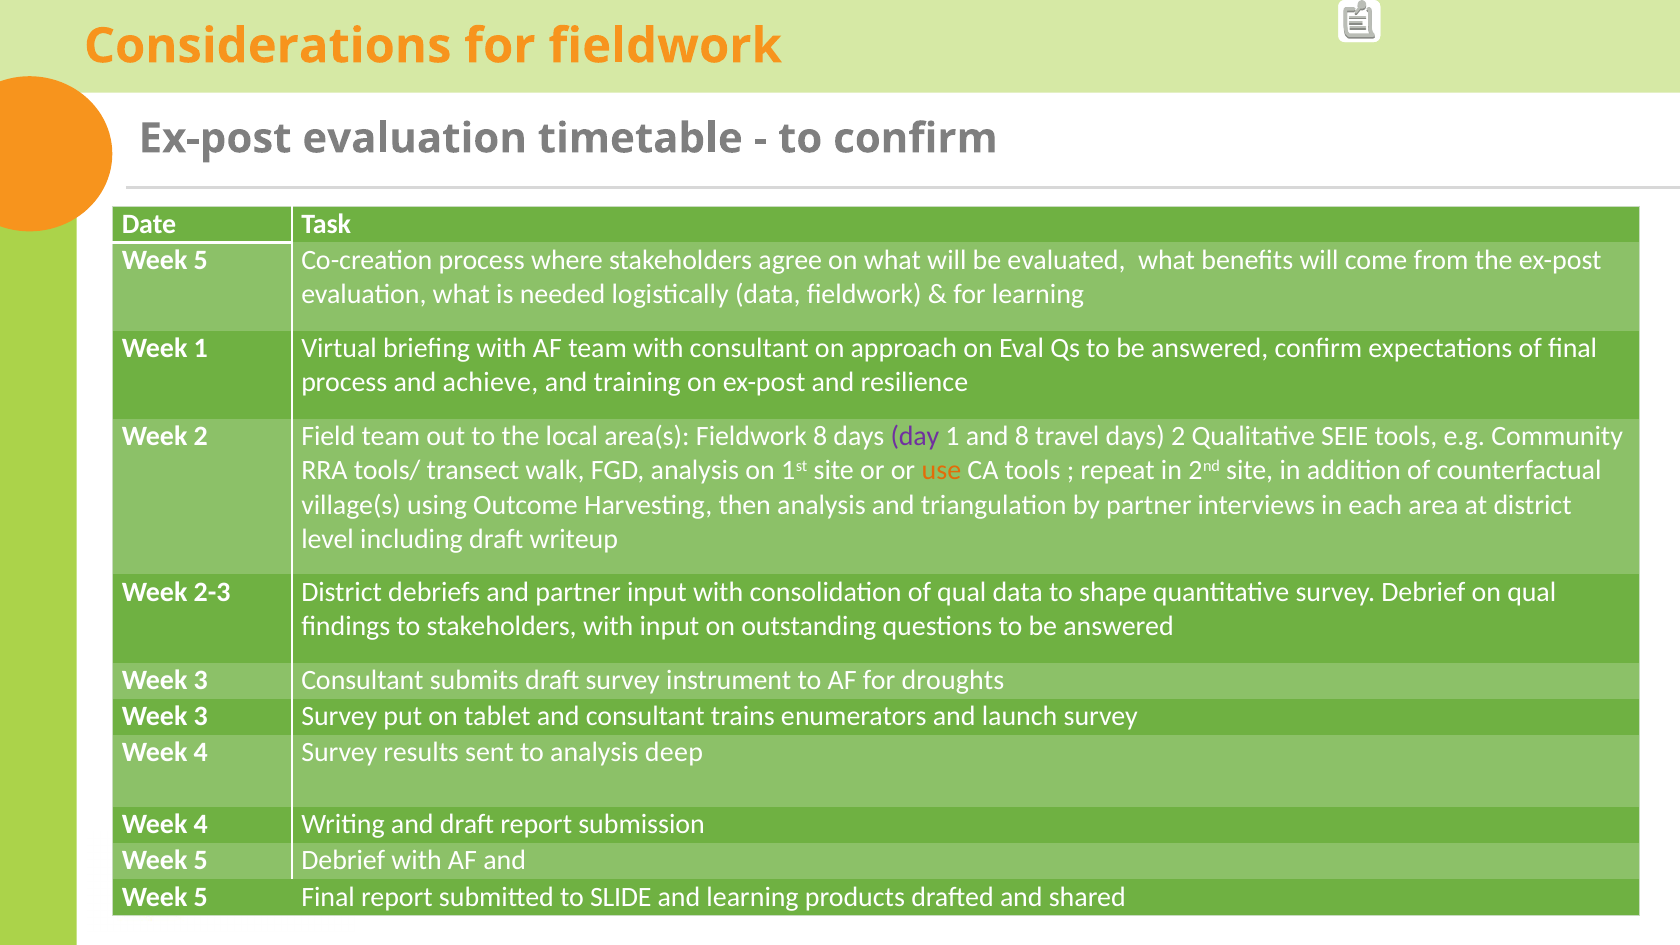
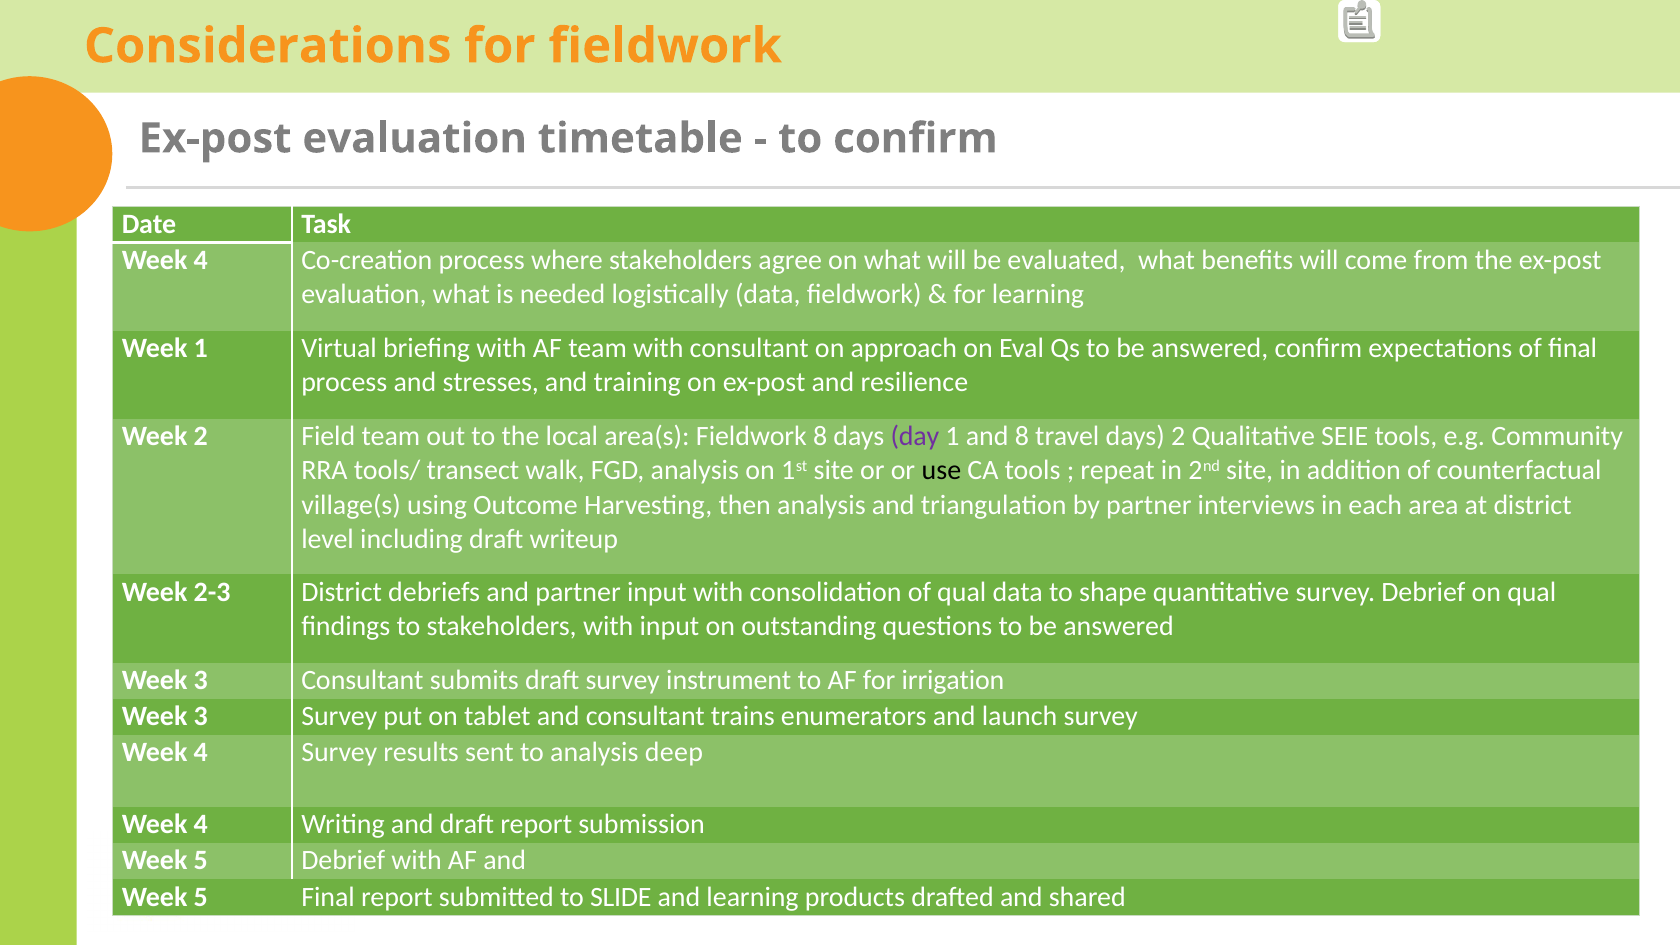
5 at (201, 260): 5 -> 4
achieve: achieve -> stresses
use colour: orange -> black
droughts: droughts -> irrigation
